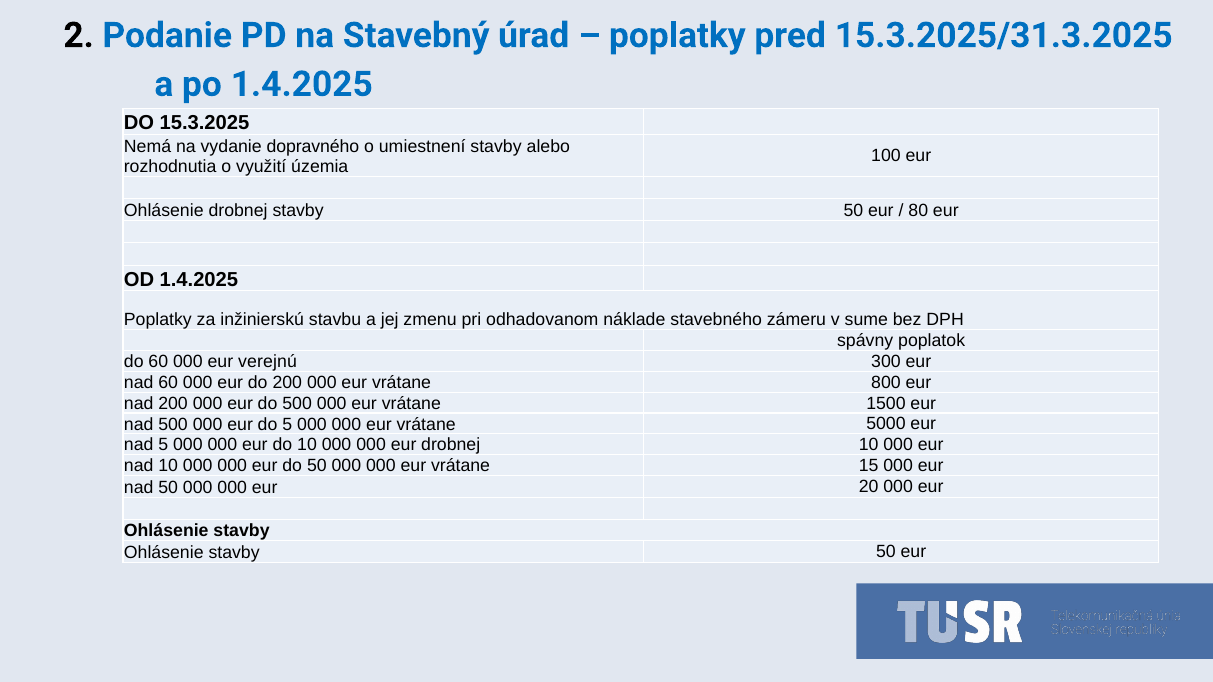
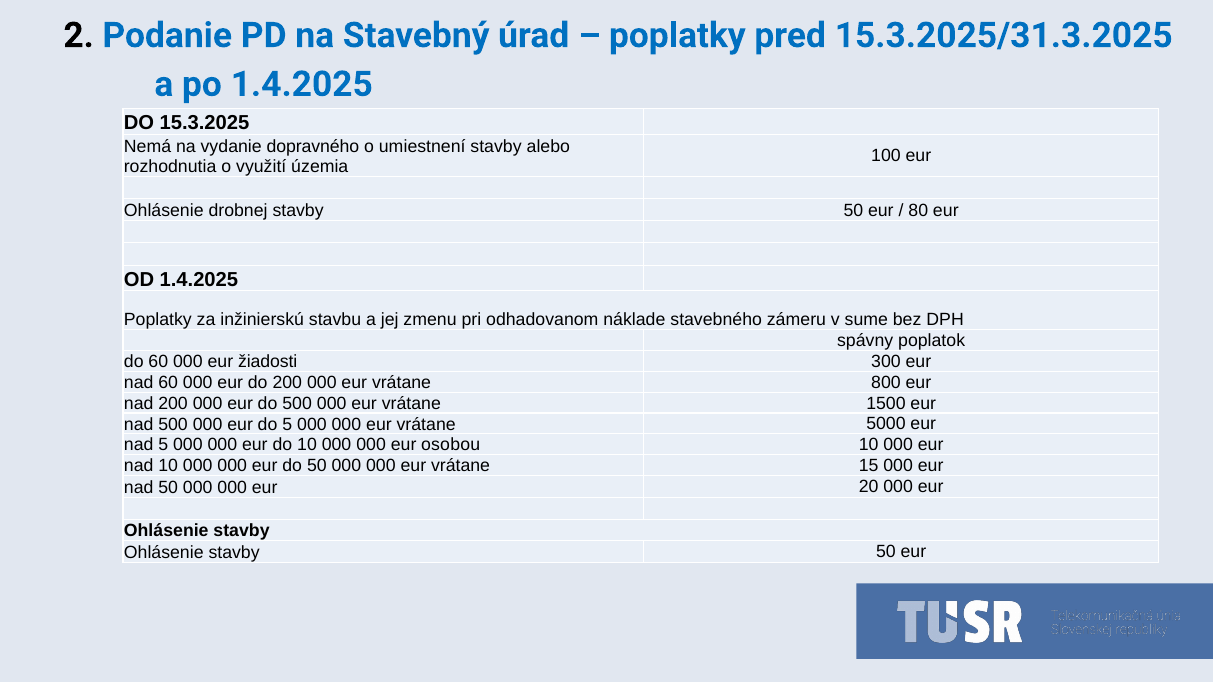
verejnú: verejnú -> žiadosti
eur drobnej: drobnej -> osobou
